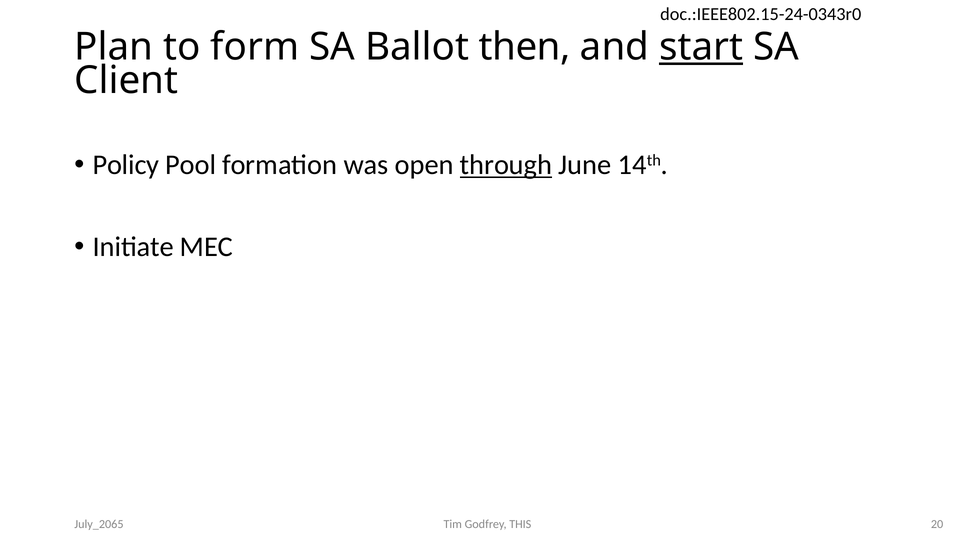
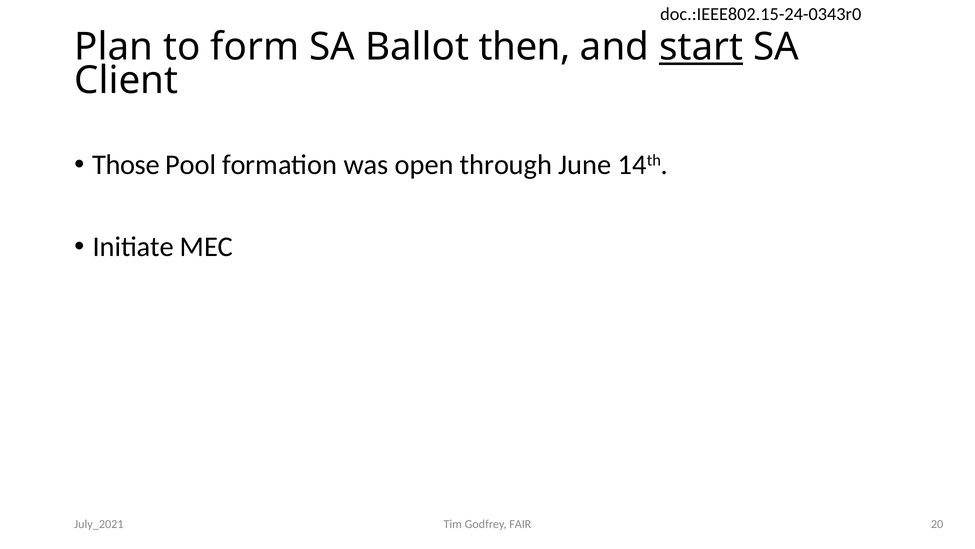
Policy: Policy -> Those
through underline: present -> none
THIS: THIS -> FAIR
July_2065: July_2065 -> July_2021
